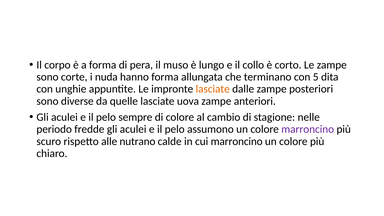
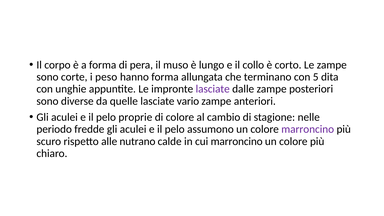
nuda: nuda -> peso
lasciate at (213, 89) colour: orange -> purple
uova: uova -> vario
sempre: sempre -> proprie
